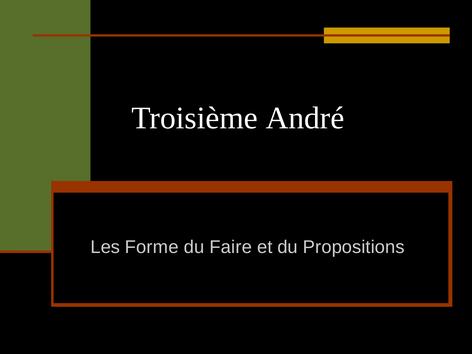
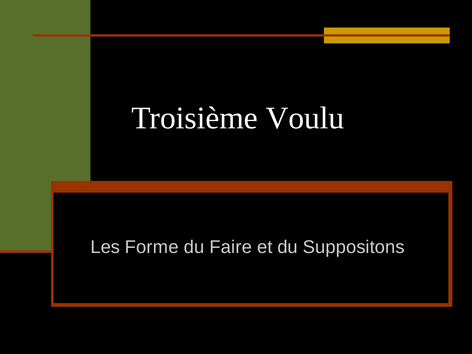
André: André -> Voulu
Propositions: Propositions -> Suppositons
